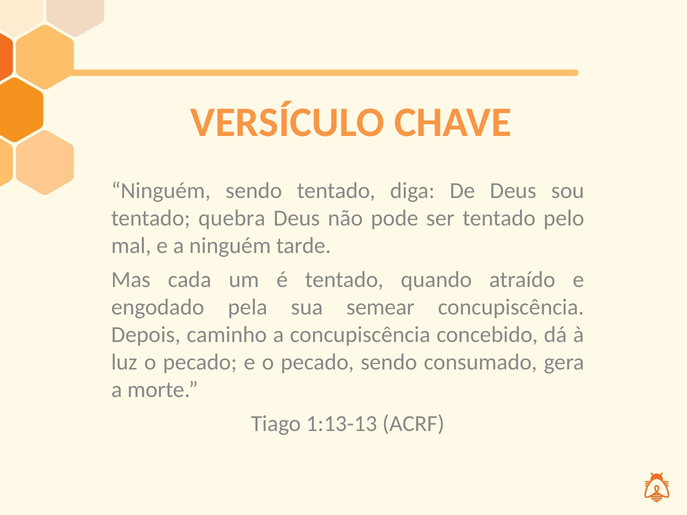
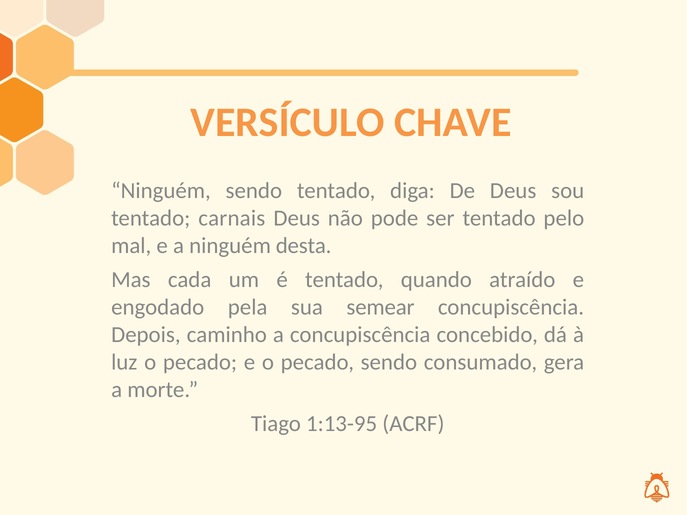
quebra: quebra -> carnais
tarde: tarde -> desta
1:13-13: 1:13-13 -> 1:13-95
